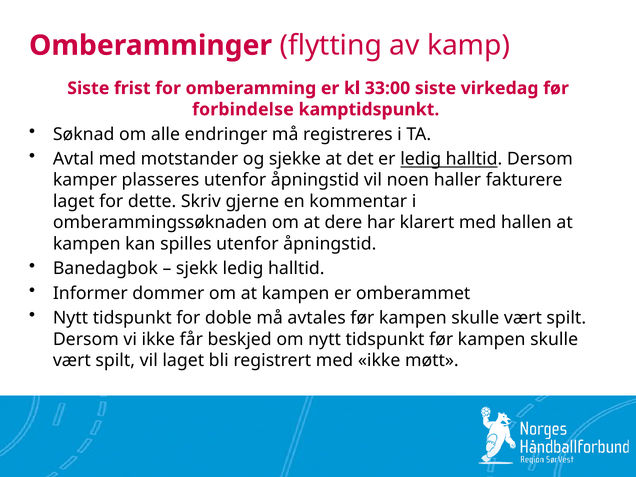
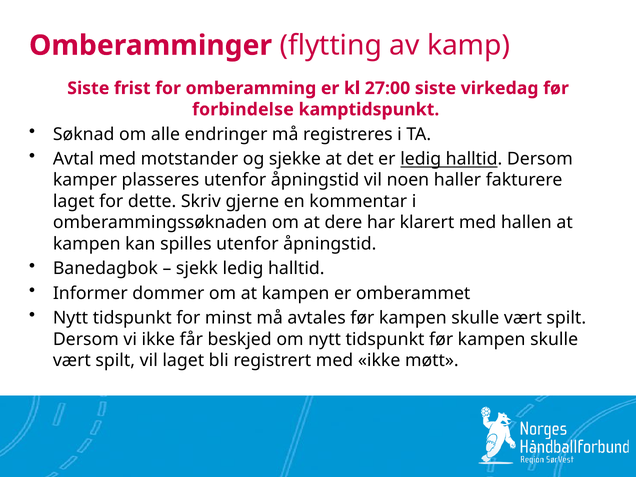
33:00: 33:00 -> 27:00
doble: doble -> minst
